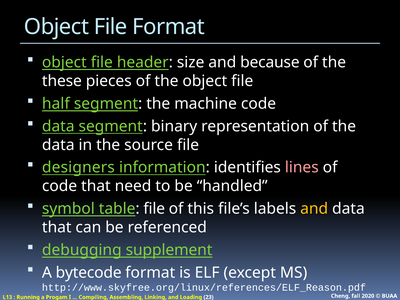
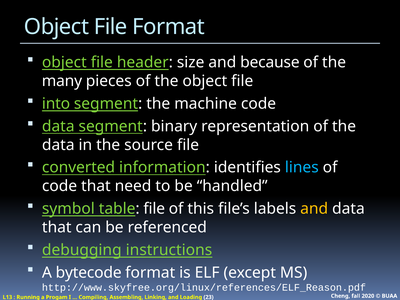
these: these -> many
half: half -> into
designers: designers -> converted
lines colour: pink -> light blue
supplement: supplement -> instructions
